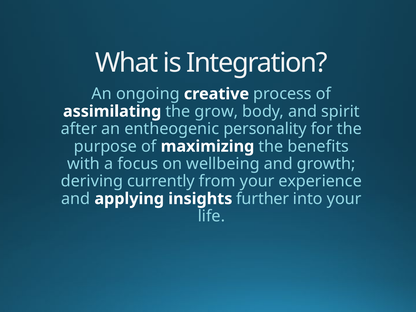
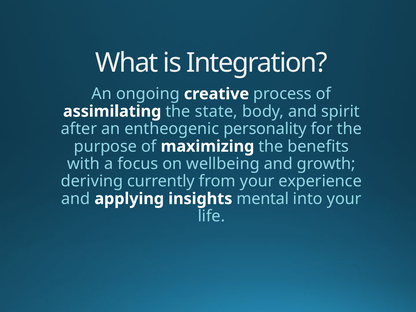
grow: grow -> state
further: further -> mental
